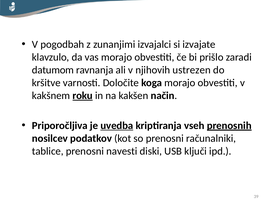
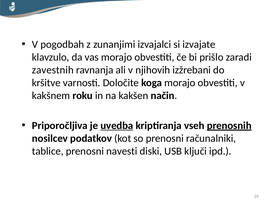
datumom: datumom -> zavestnih
ustrezen: ustrezen -> izžrebani
roku underline: present -> none
